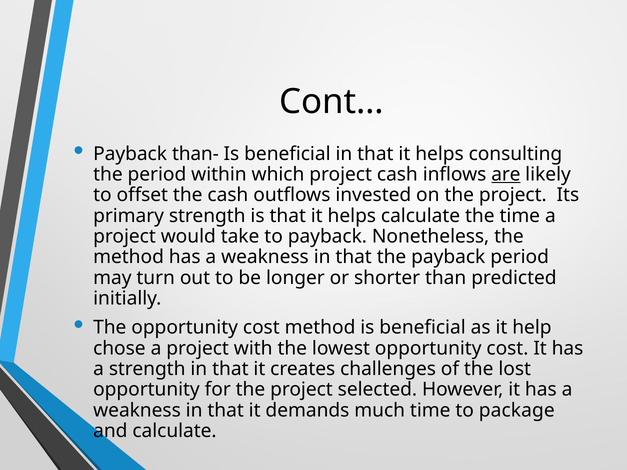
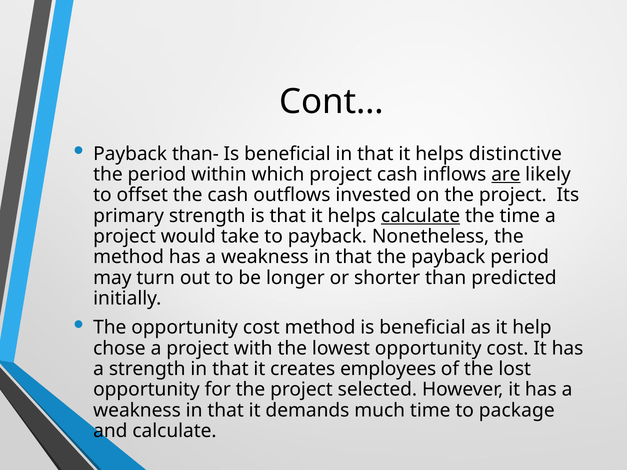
consulting: consulting -> distinctive
calculate at (421, 216) underline: none -> present
challenges: challenges -> employees
